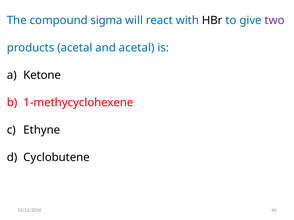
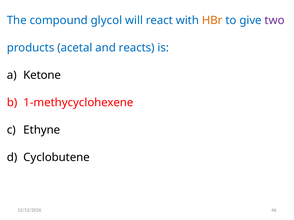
sigma: sigma -> glycol
HBr colour: black -> orange
and acetal: acetal -> reacts
